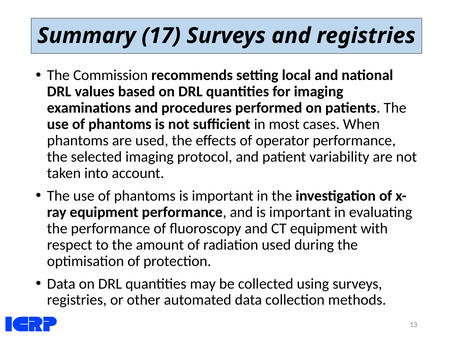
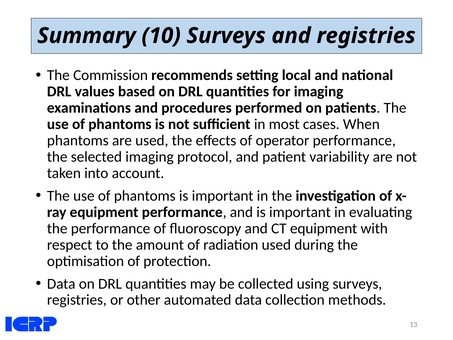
17: 17 -> 10
